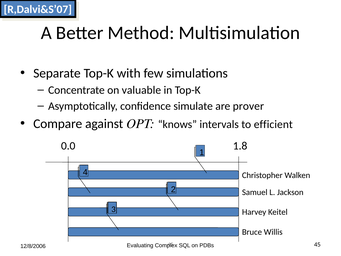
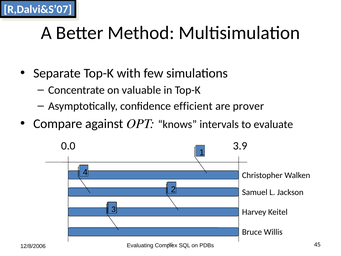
simulate: simulate -> efficient
efficient: efficient -> evaluate
1.8: 1.8 -> 3.9
